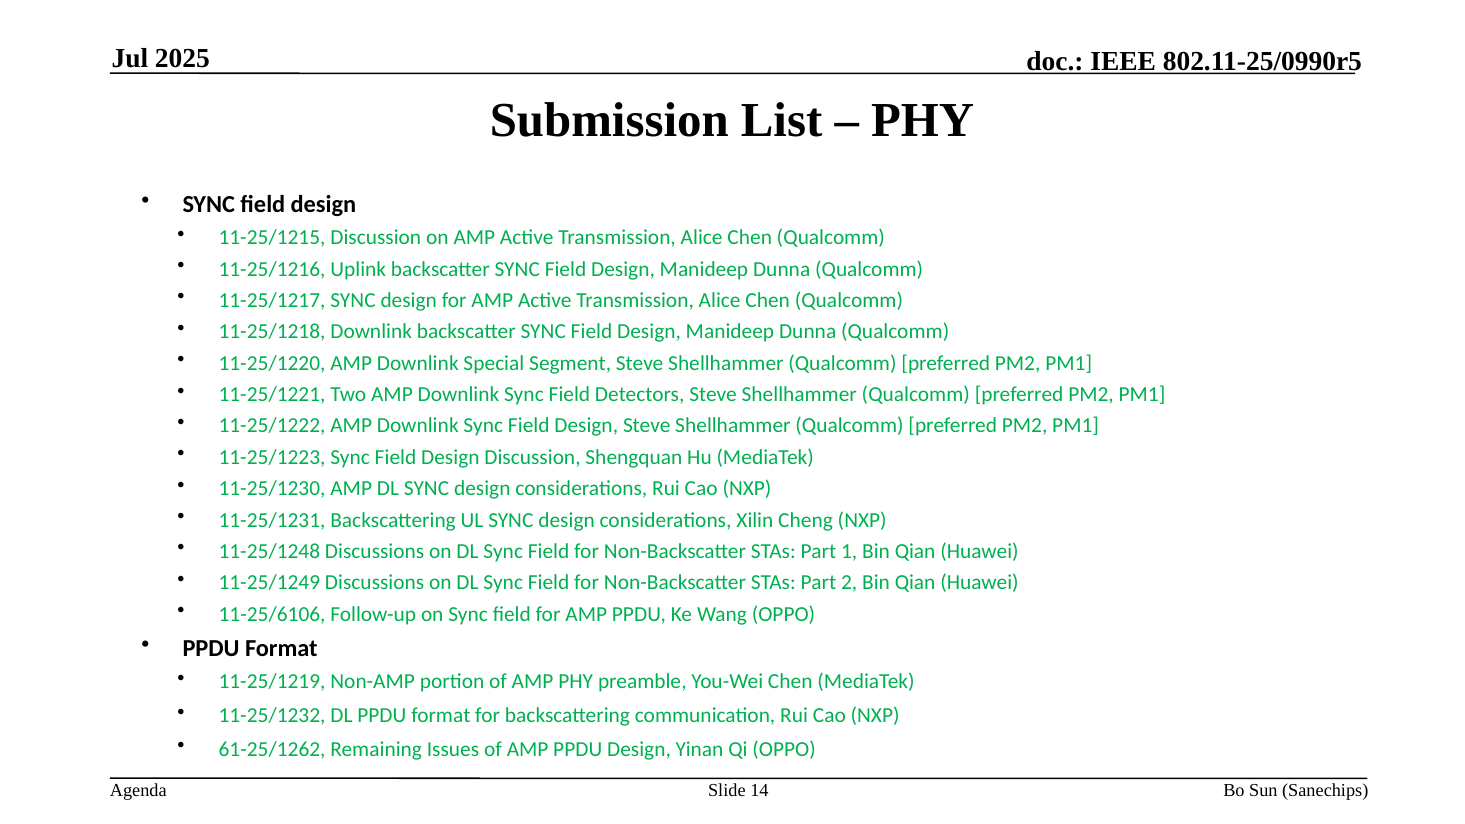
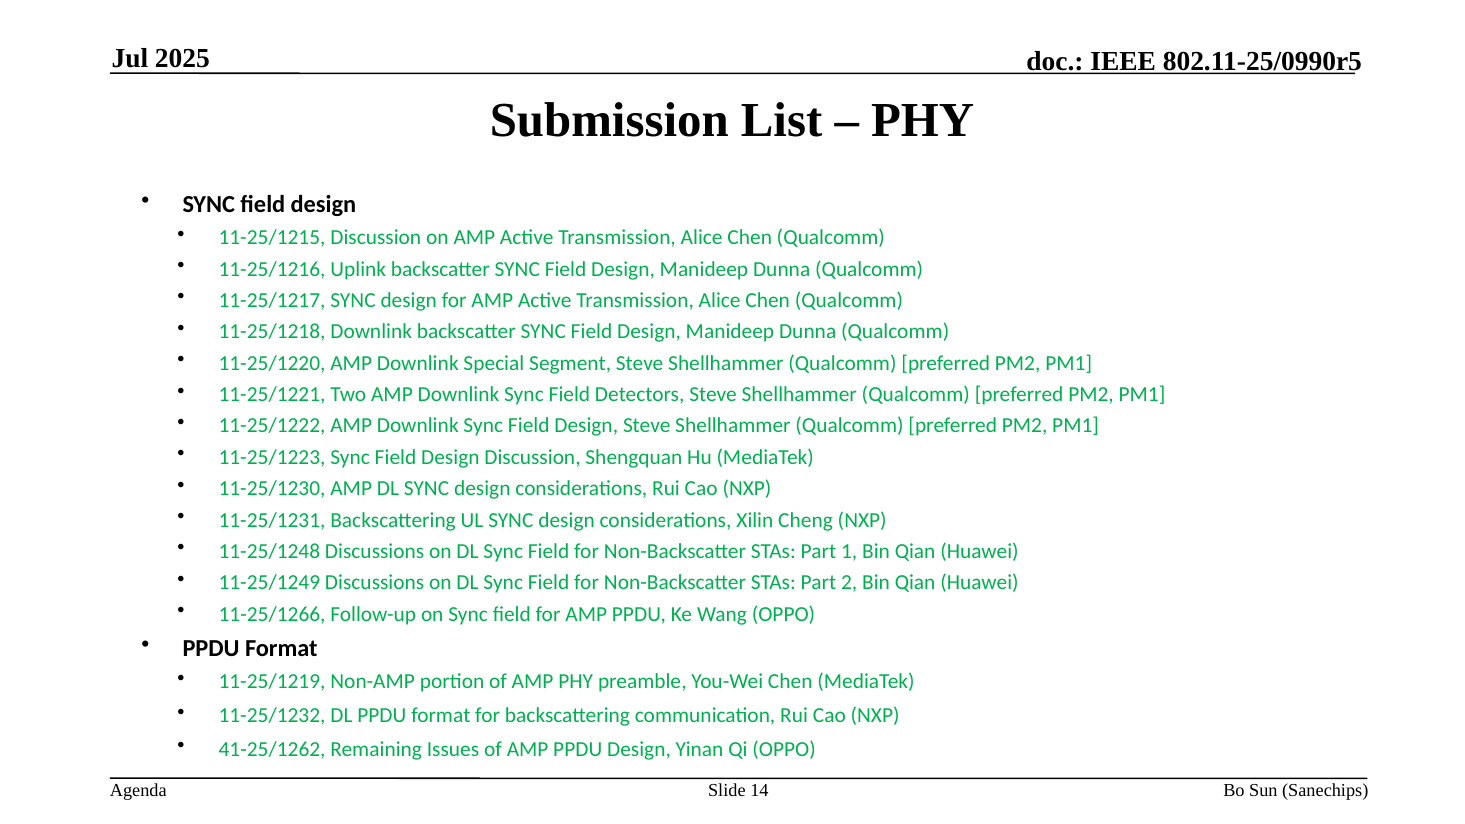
11-25/6106: 11-25/6106 -> 11-25/1266
61-25/1262: 61-25/1262 -> 41-25/1262
